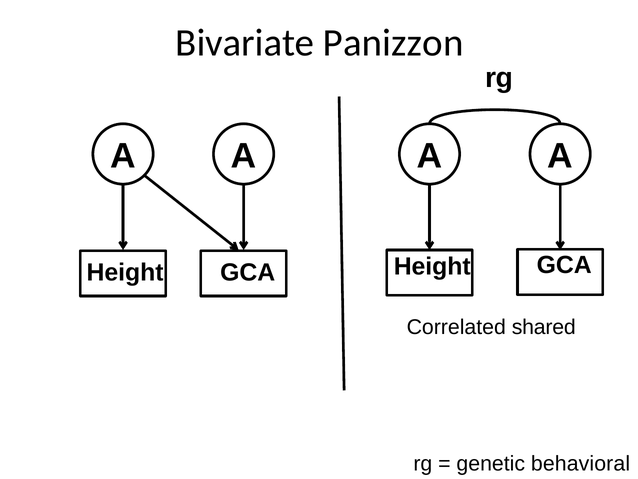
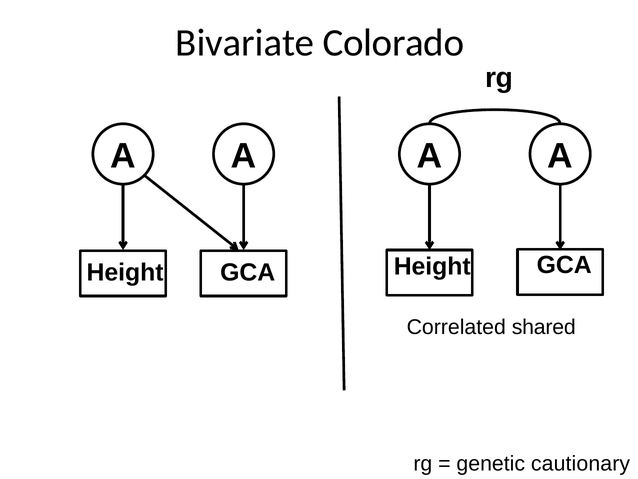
Panizzon: Panizzon -> Colorado
behavioral: behavioral -> cautionary
